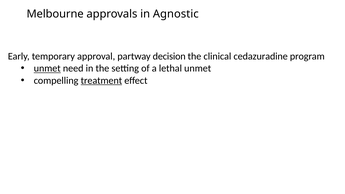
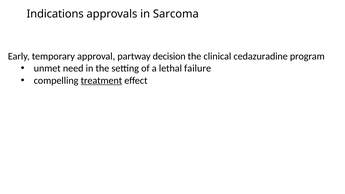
Melbourne: Melbourne -> Indications
Agnostic: Agnostic -> Sarcoma
unmet at (47, 68) underline: present -> none
lethal unmet: unmet -> failure
